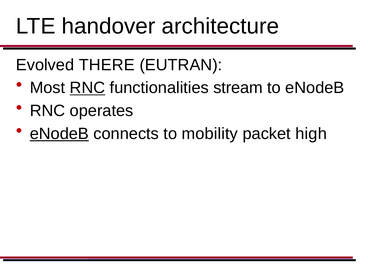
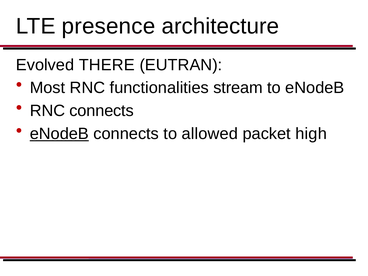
handover: handover -> presence
RNC at (87, 88) underline: present -> none
RNC operates: operates -> connects
mobility: mobility -> allowed
